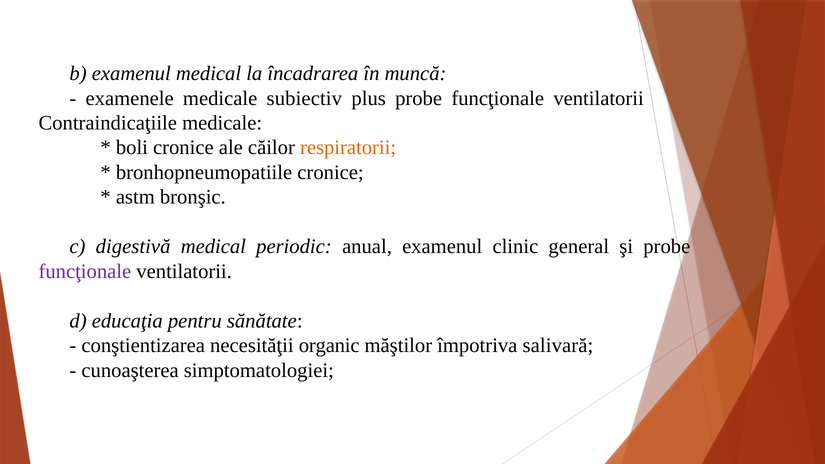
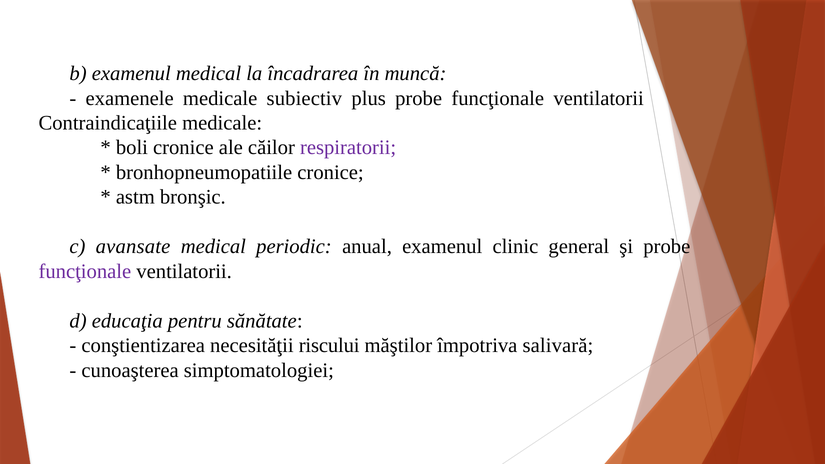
respiratorii colour: orange -> purple
digestivă: digestivă -> avansate
organic: organic -> riscului
